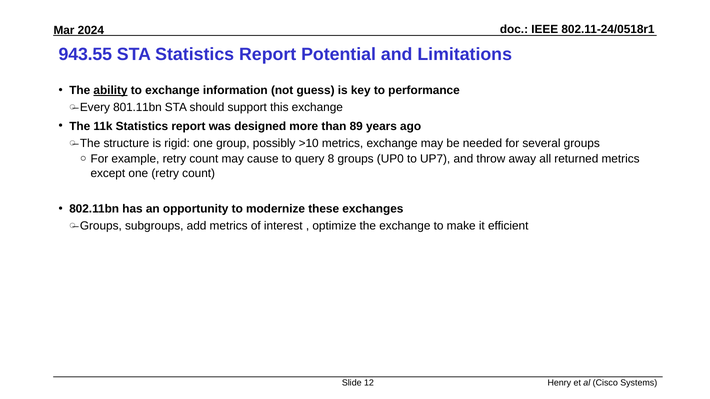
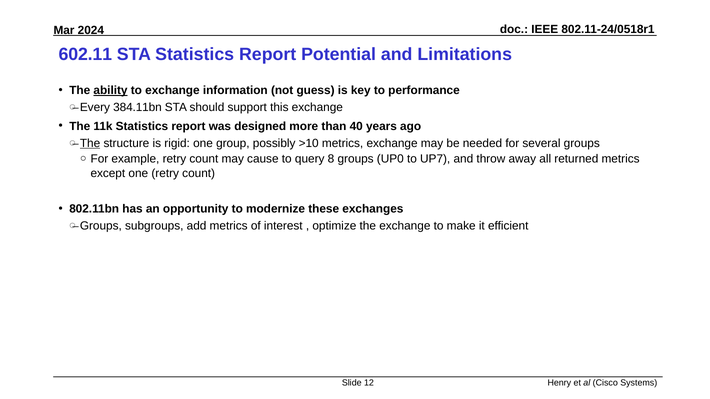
943.55: 943.55 -> 602.11
801.11bn: 801.11bn -> 384.11bn
89: 89 -> 40
The at (90, 143) underline: none -> present
